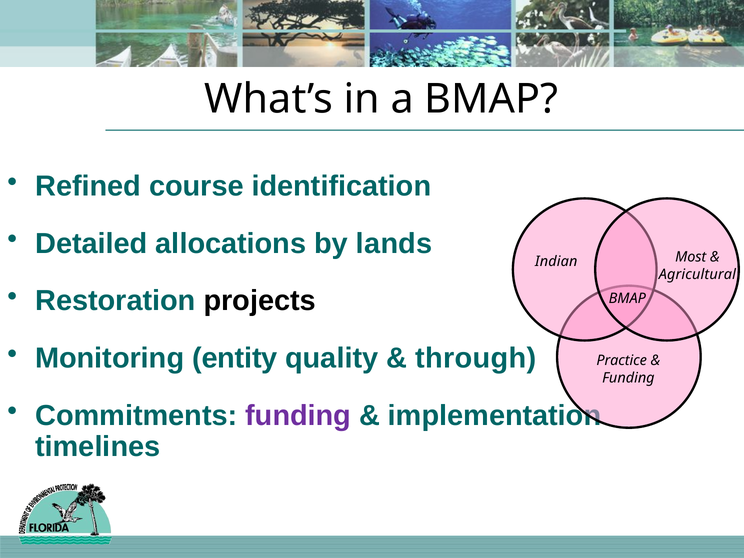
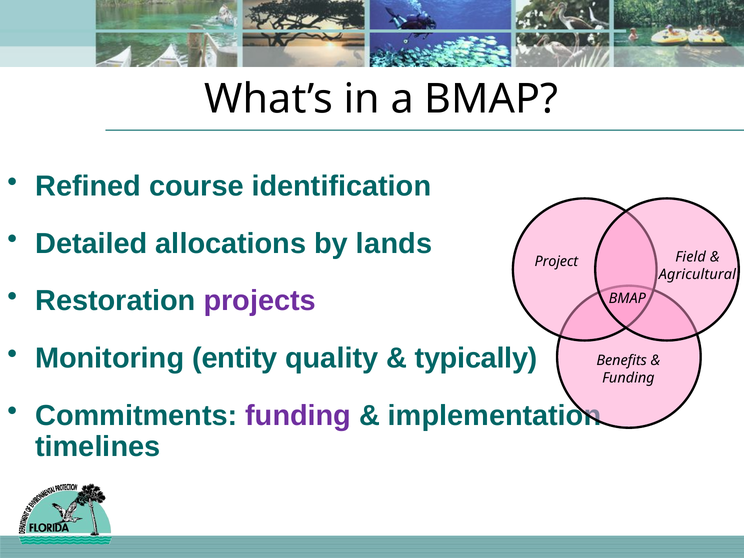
Most: Most -> Field
Indian: Indian -> Project
projects colour: black -> purple
through: through -> typically
Practice: Practice -> Benefits
